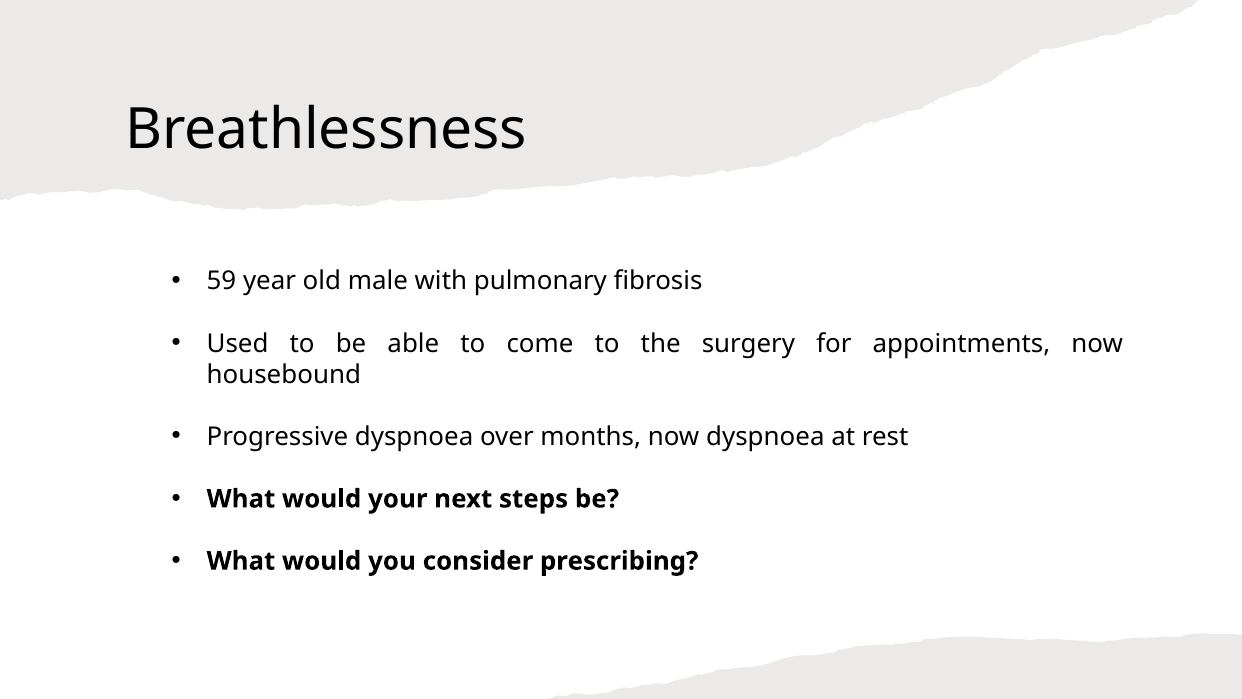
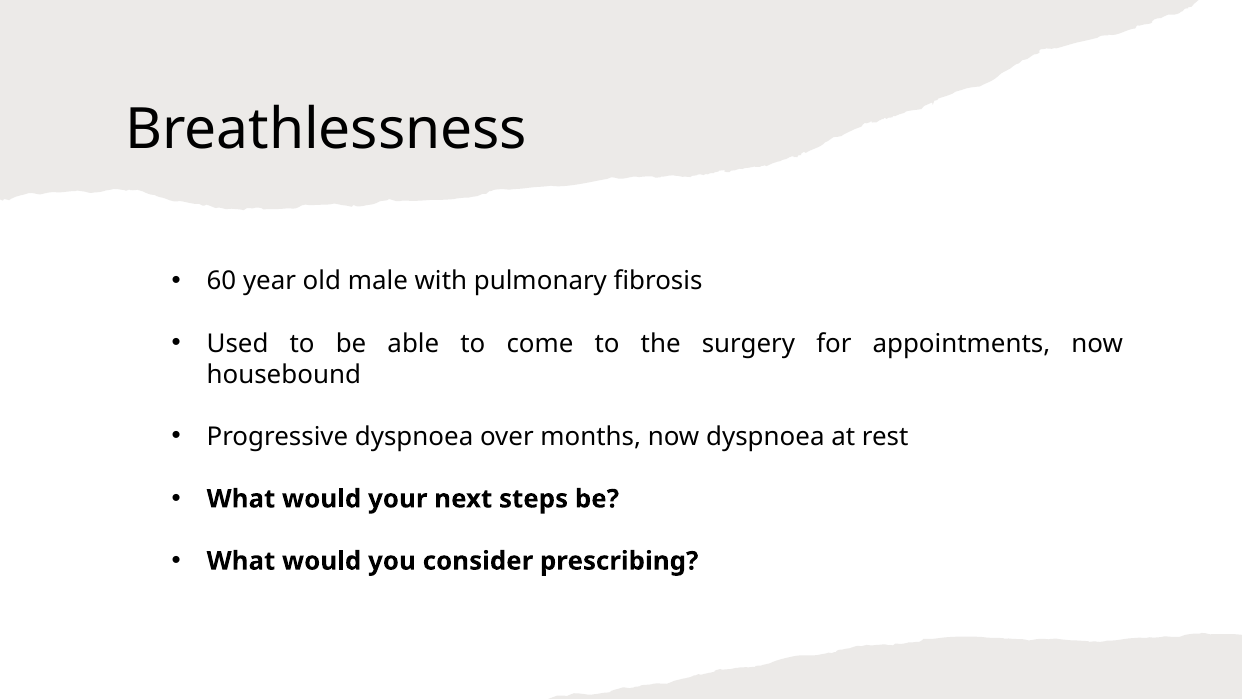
59: 59 -> 60
